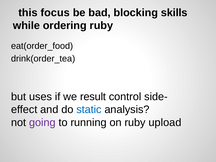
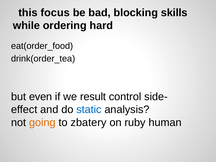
ordering ruby: ruby -> hard
uses: uses -> even
going colour: purple -> orange
running: running -> zbatery
upload: upload -> human
